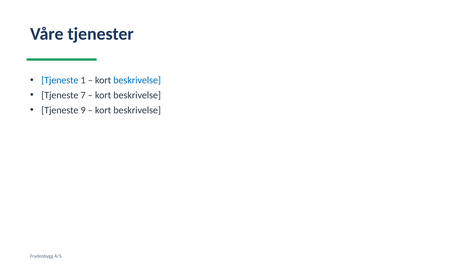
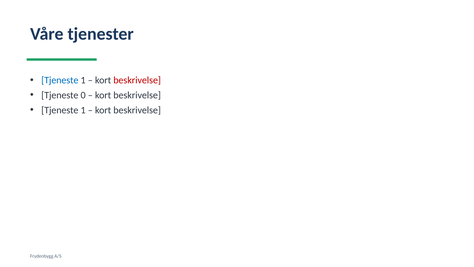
beskrivelse at (137, 80) colour: blue -> red
7: 7 -> 0
9 at (83, 110): 9 -> 1
